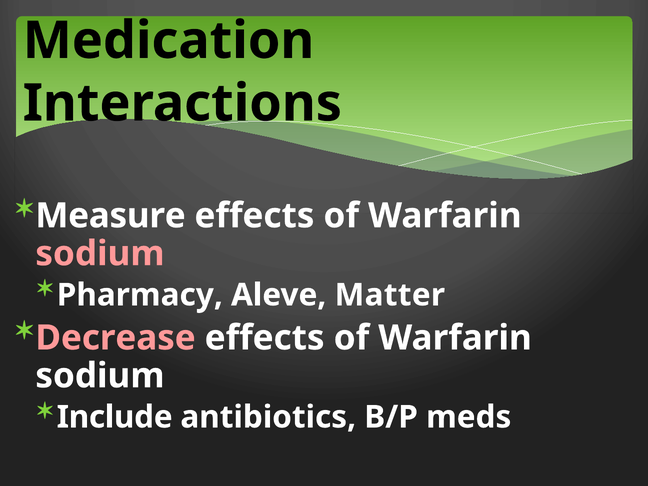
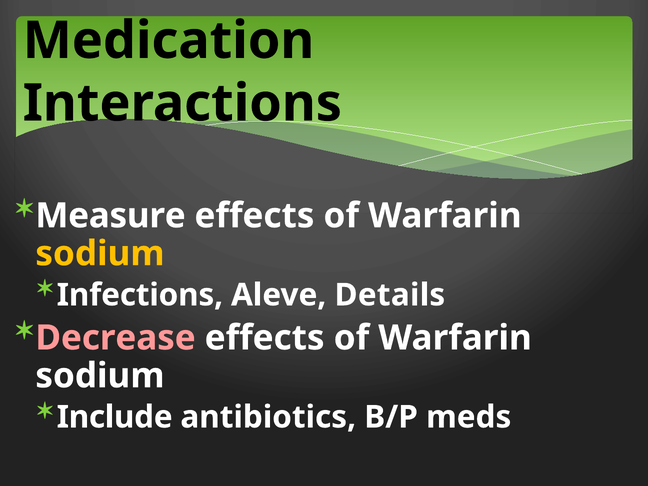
sodium at (100, 254) colour: pink -> yellow
Pharmacy: Pharmacy -> Infections
Matter: Matter -> Details
